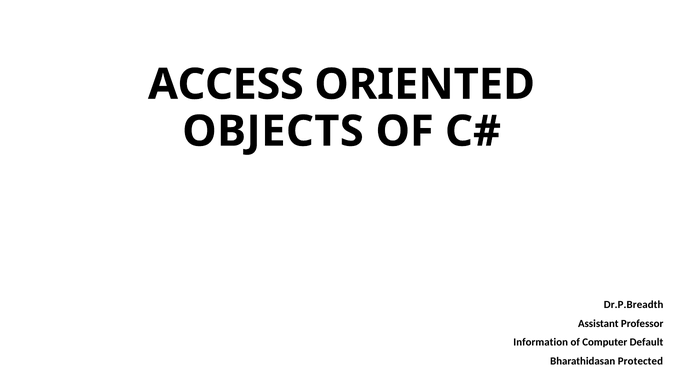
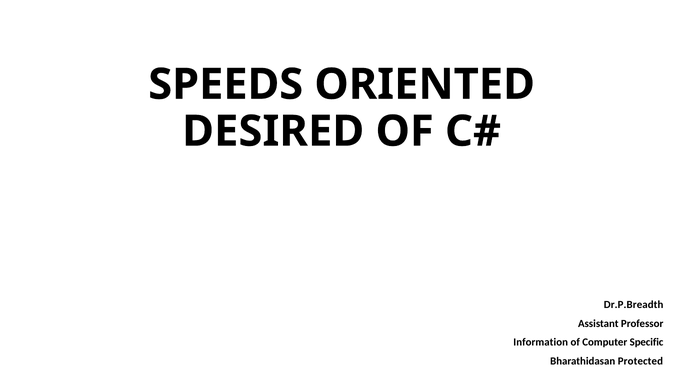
ACCESS: ACCESS -> SPEEDS
OBJECTS: OBJECTS -> DESIRED
Default: Default -> Specific
